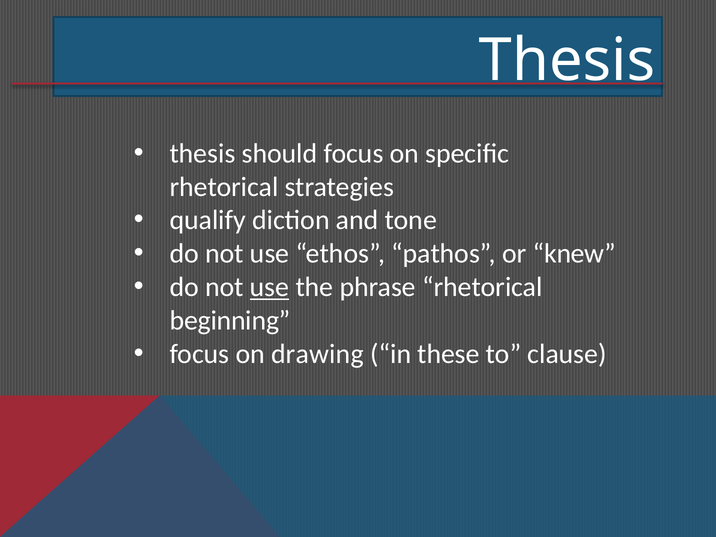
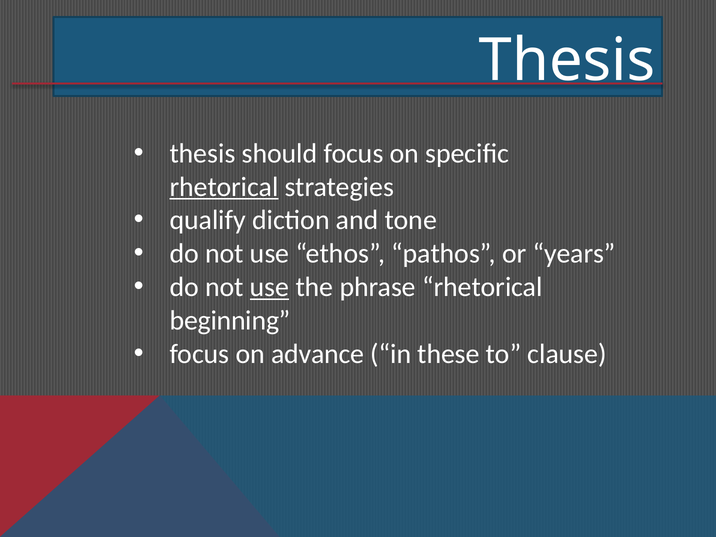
rhetorical at (224, 187) underline: none -> present
knew: knew -> years
drawing: drawing -> advance
